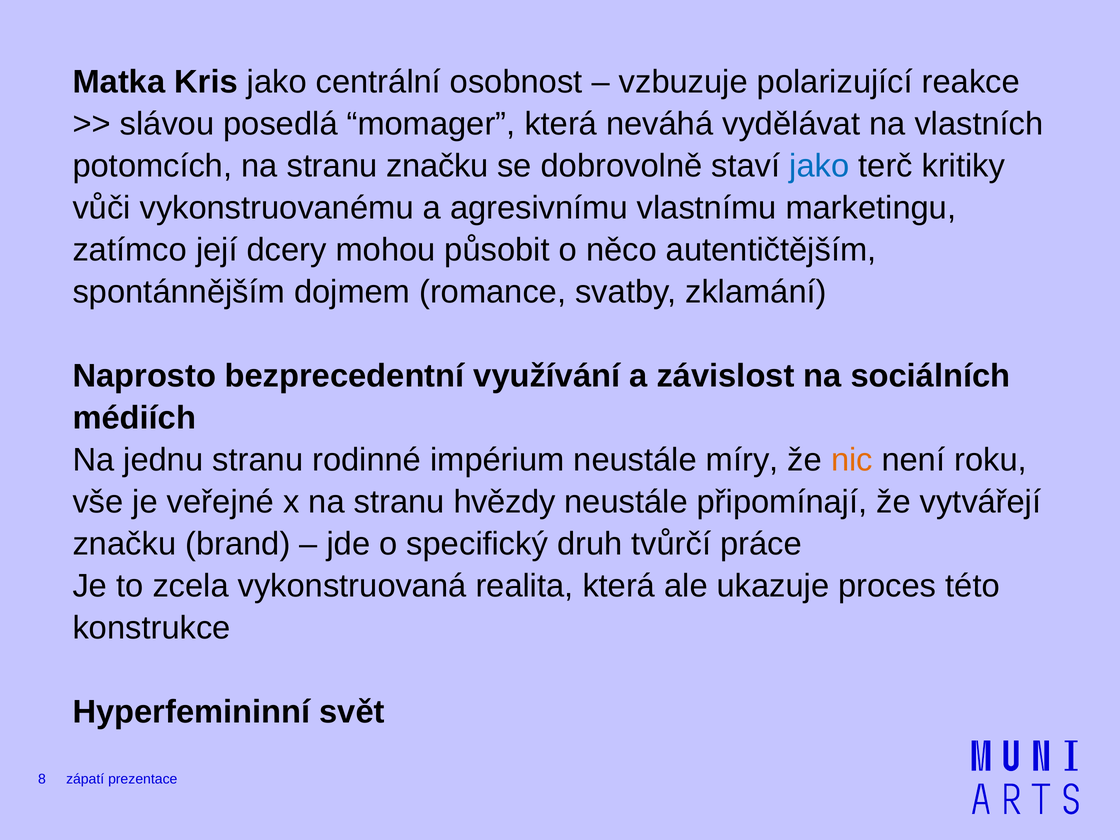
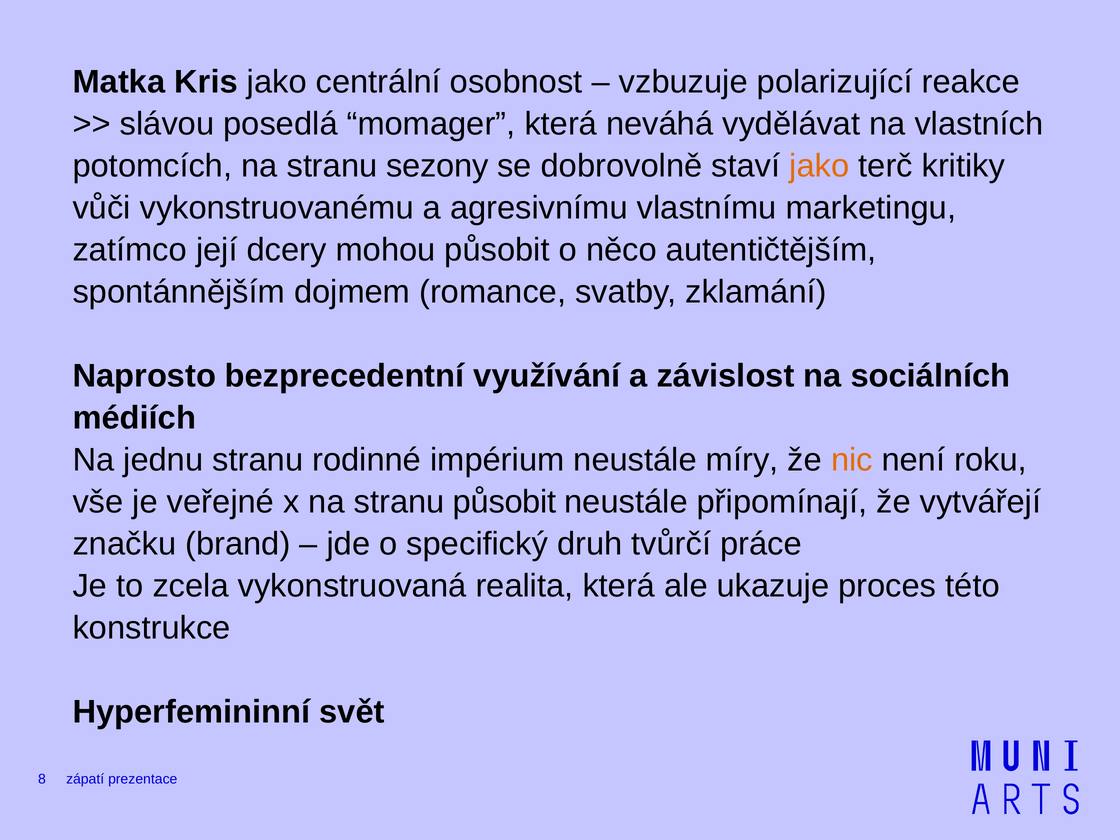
stranu značku: značku -> sezony
jako at (819, 166) colour: blue -> orange
stranu hvězdy: hvězdy -> působit
